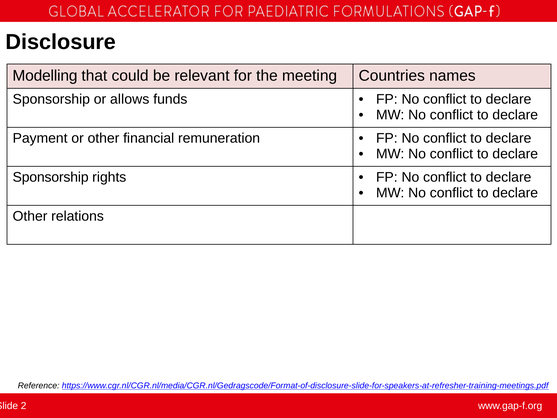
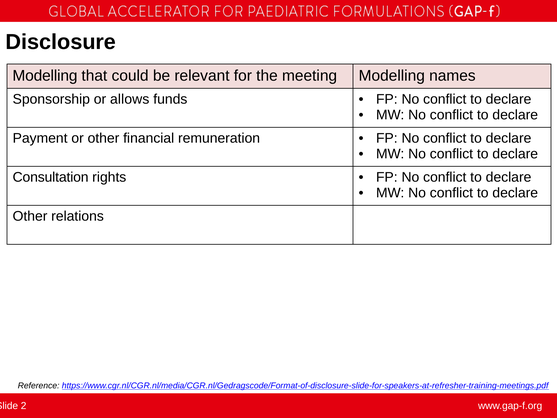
meeting Countries: Countries -> Modelling
Sponsorship at (51, 177): Sponsorship -> Consultation
